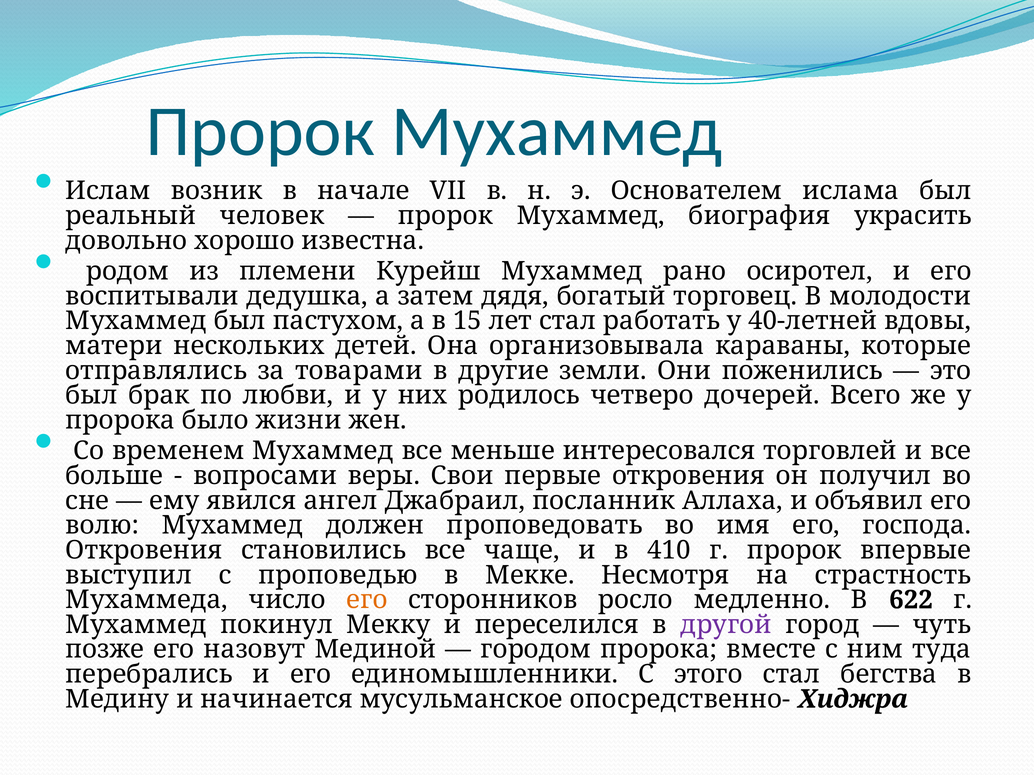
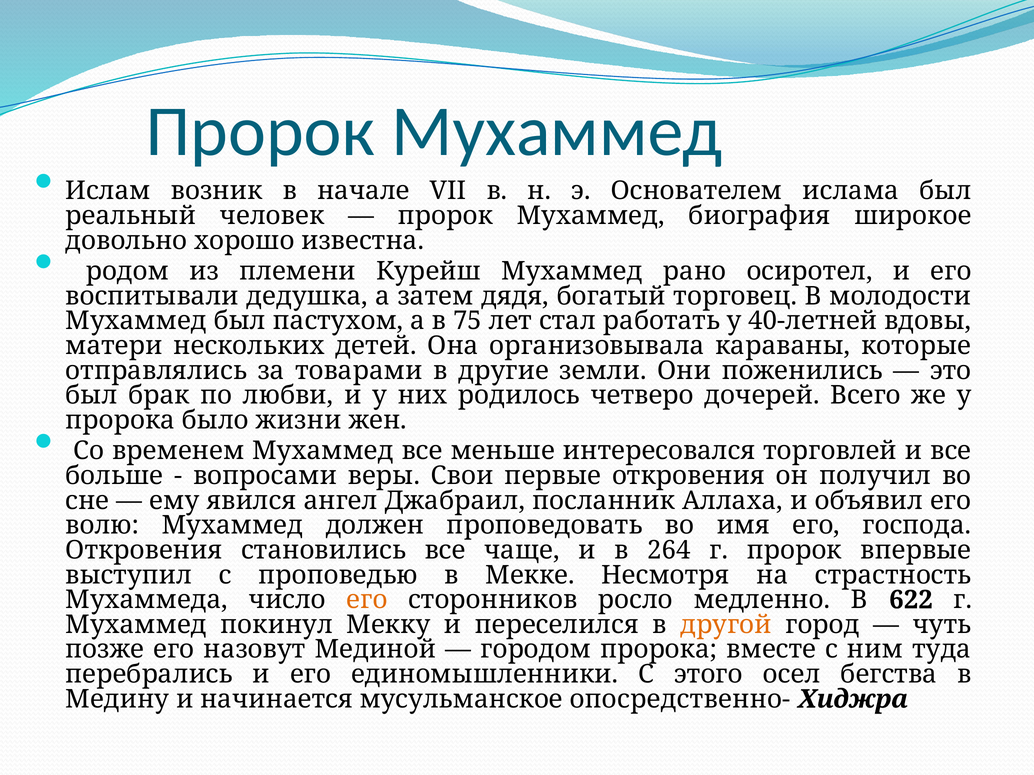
украсить: украсить -> широкое
15: 15 -> 75
410: 410 -> 264
другой colour: purple -> orange
этого стал: стал -> осел
